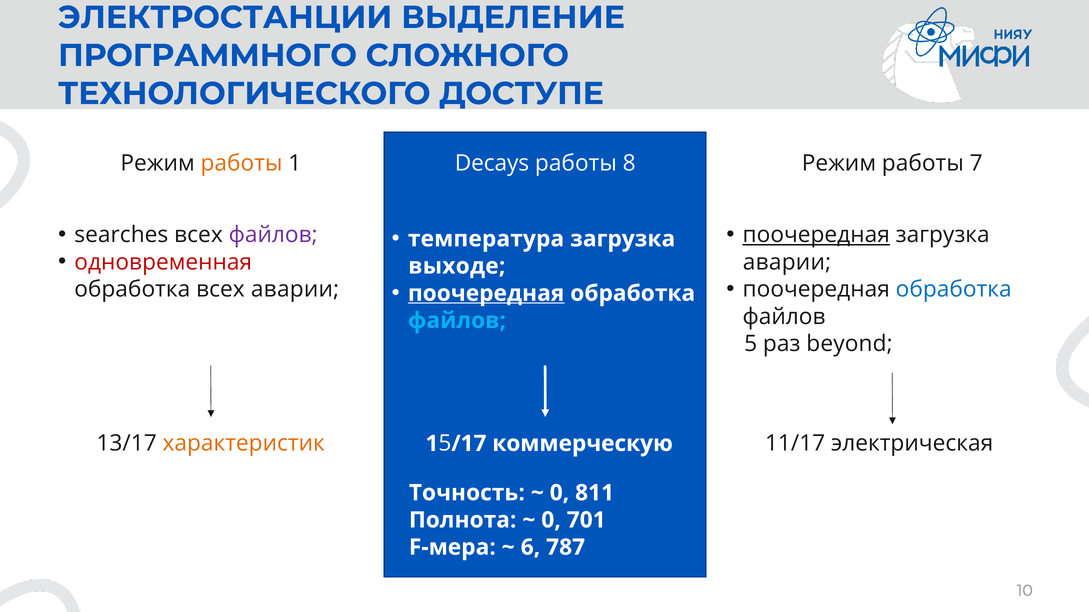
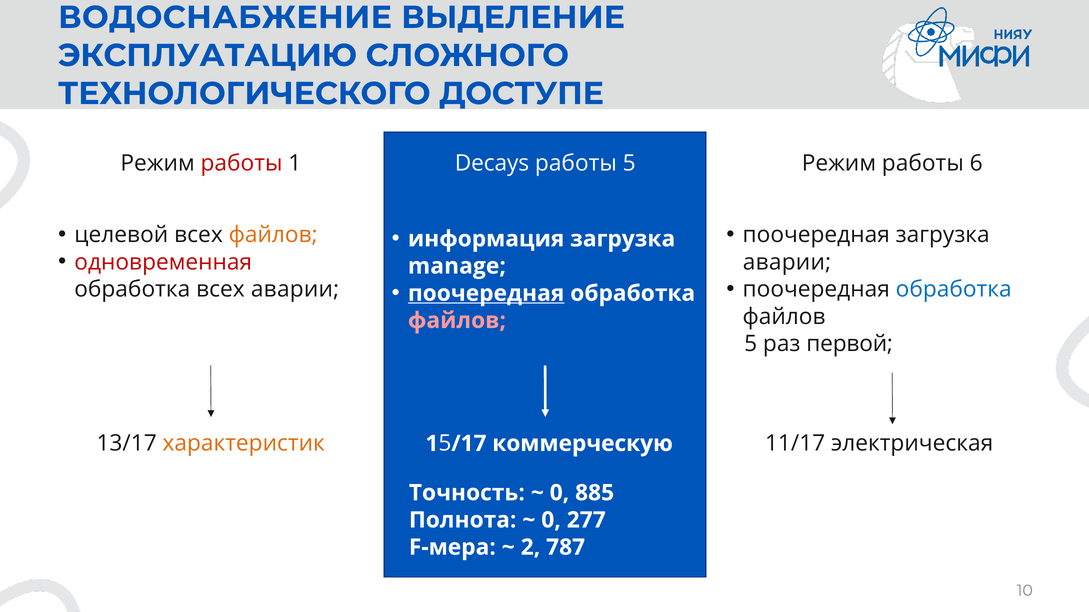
ЭЛЕКТРОСТАНЦИИ: ЭЛЕКТРОСТАНЦИИ -> ВОДОСНАБЖЕНИЕ
ПРОГРАММНОГО: ПРОГРАММНОГО -> ЭКСПЛУАТАЦИЮ
работы at (241, 164) colour: orange -> red
работы 8: 8 -> 5
7: 7 -> 6
searches: searches -> целевой
файлов at (273, 235) colour: purple -> orange
поочередная at (816, 235) underline: present -> none
температура: температура -> информация
выходе: выходе -> manage
файлов at (457, 321) colour: light blue -> pink
beyond: beyond -> первой
811: 811 -> 885
701: 701 -> 277
6: 6 -> 2
